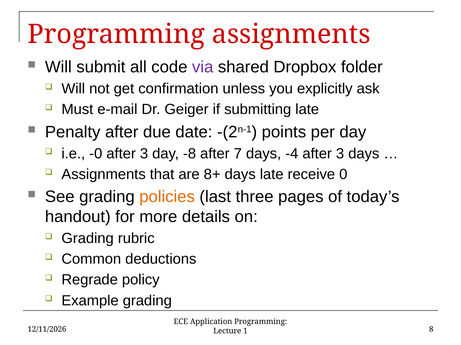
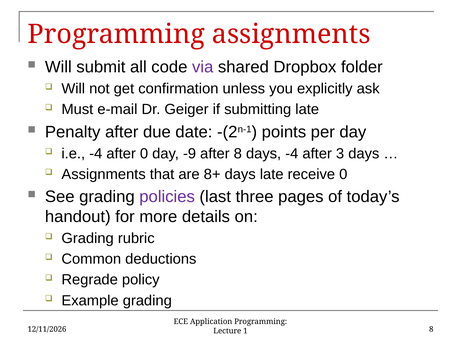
i.e -0: -0 -> -4
3 at (144, 154): 3 -> 0
-8: -8 -> -9
after 7: 7 -> 8
policies colour: orange -> purple
